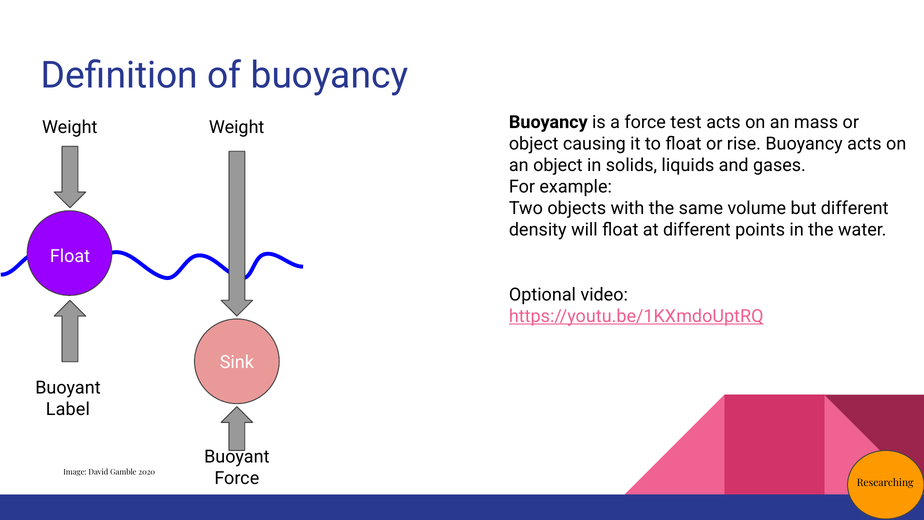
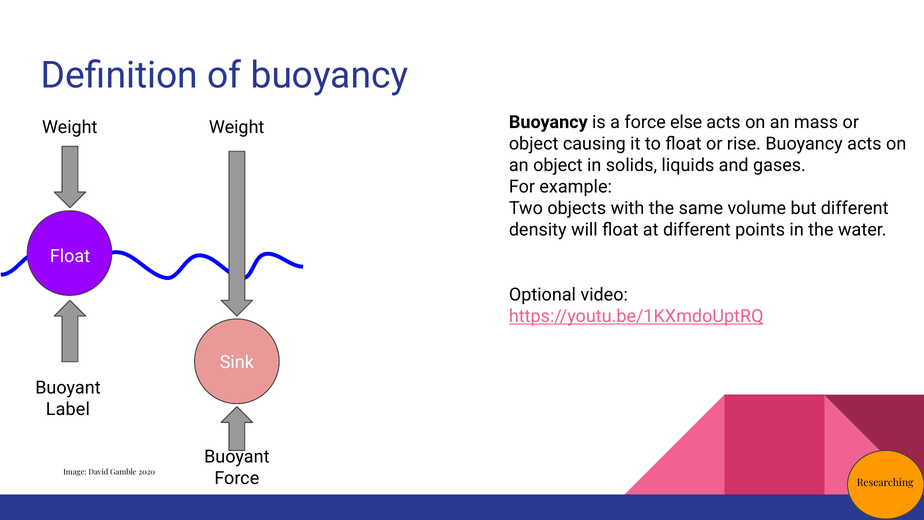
test: test -> else
